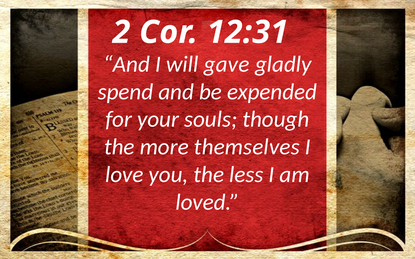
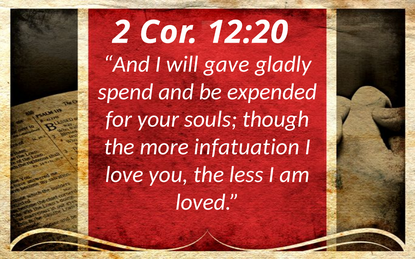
12:31: 12:31 -> 12:20
themselves: themselves -> infatuation
